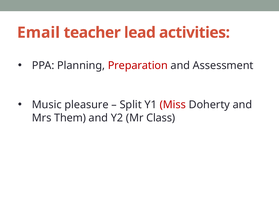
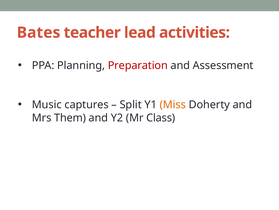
Email: Email -> Bates
pleasure: pleasure -> captures
Miss colour: red -> orange
